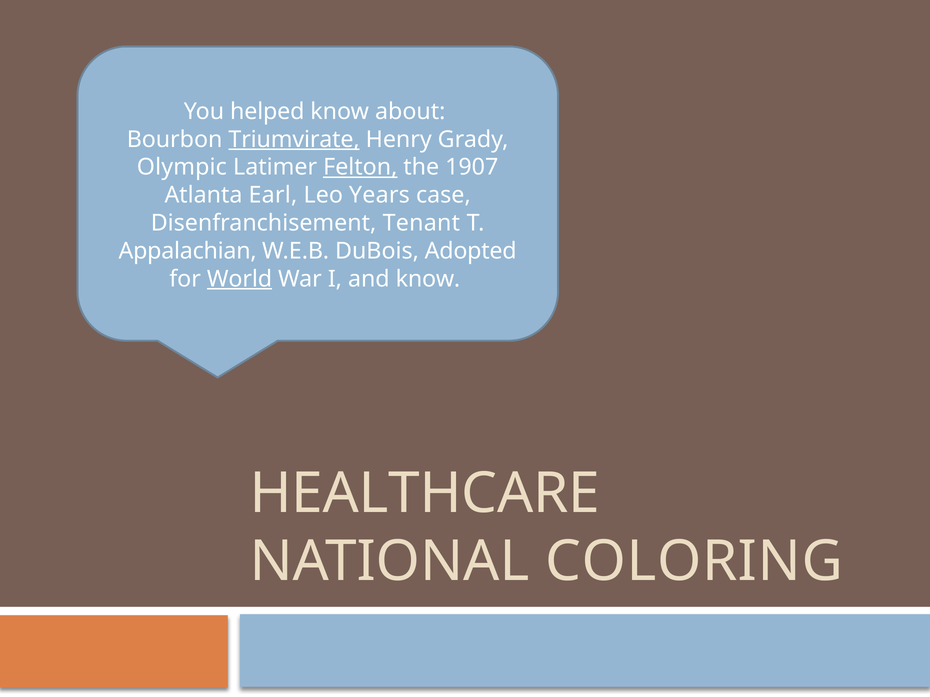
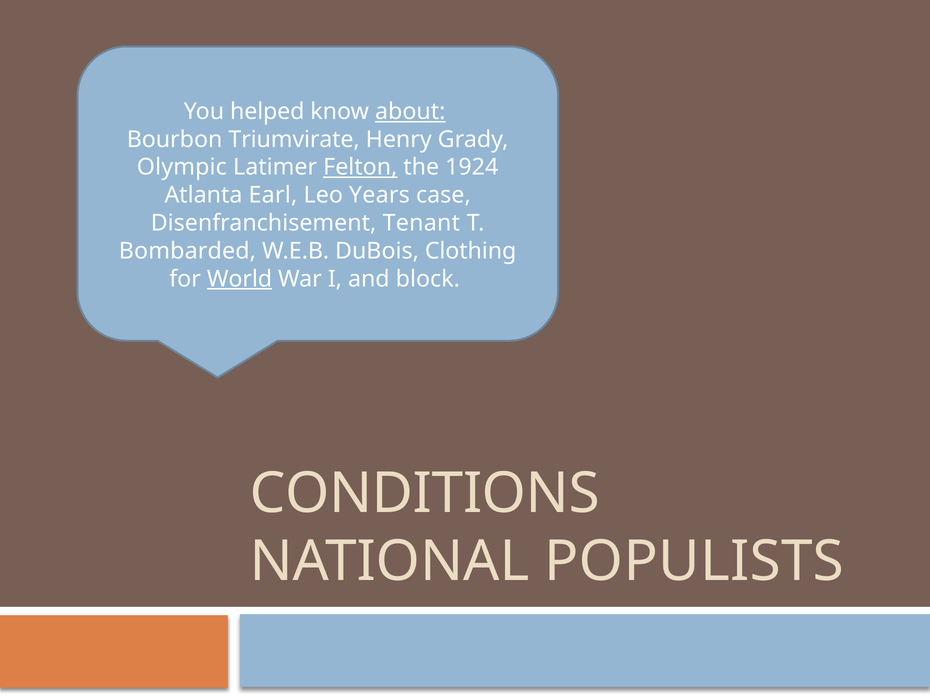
about underline: none -> present
Triumvirate underline: present -> none
1907: 1907 -> 1924
Appalachian: Appalachian -> Bombarded
Adopted: Adopted -> Clothing
and know: know -> block
HEALTHCARE: HEALTHCARE -> CONDITIONS
COLORING: COLORING -> POPULISTS
